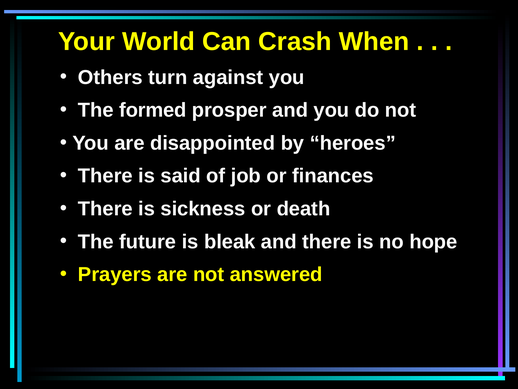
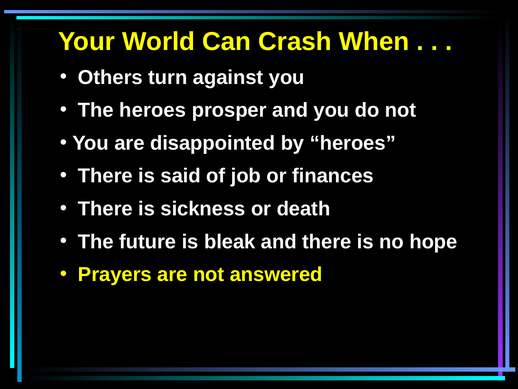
The formed: formed -> heroes
